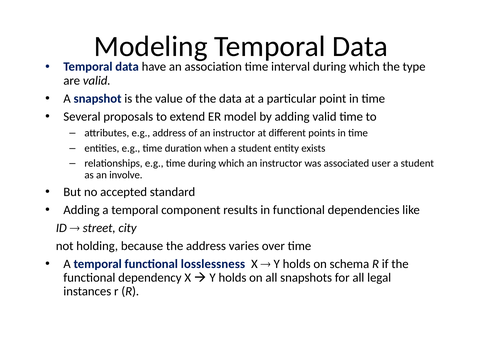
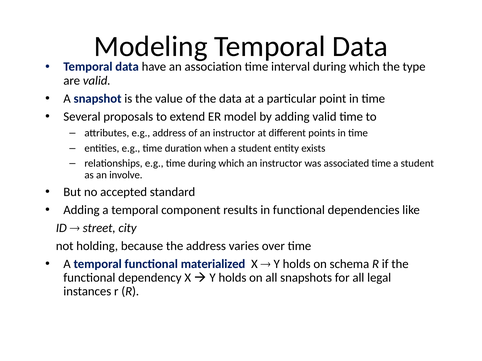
associated user: user -> time
losslessness: losslessness -> materialized
